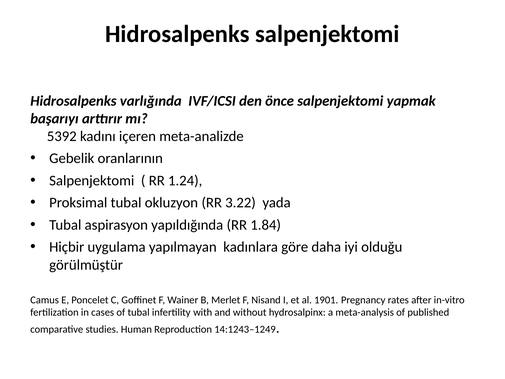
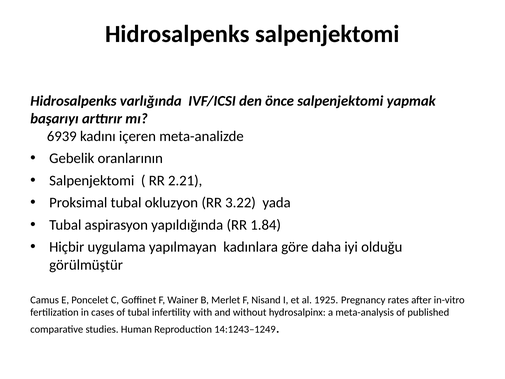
5392: 5392 -> 6939
1.24: 1.24 -> 2.21
1901: 1901 -> 1925
